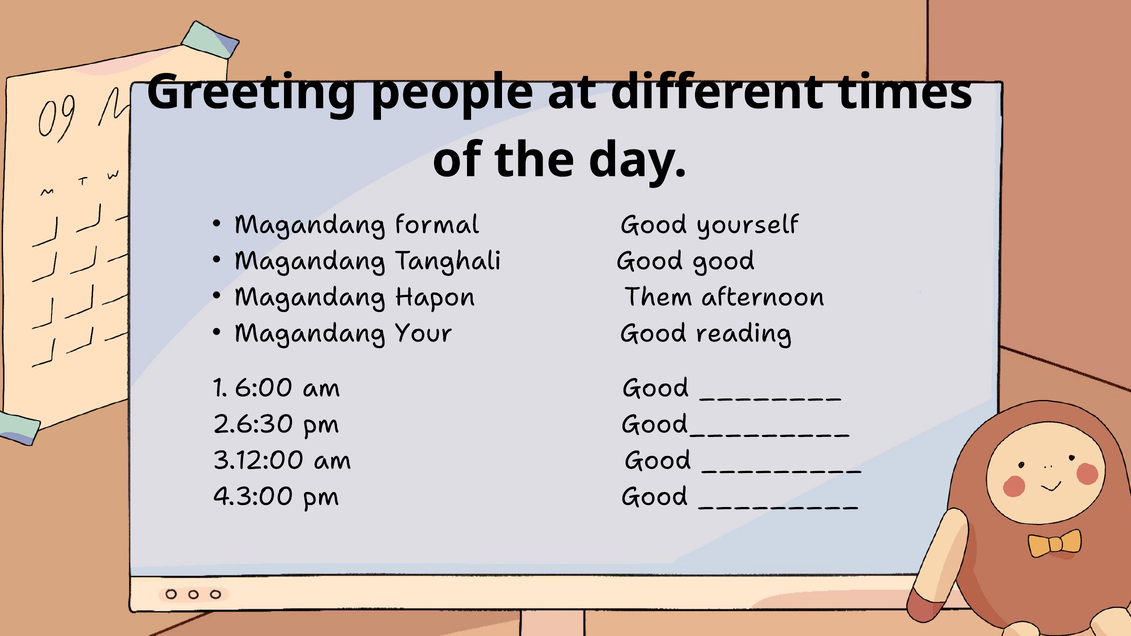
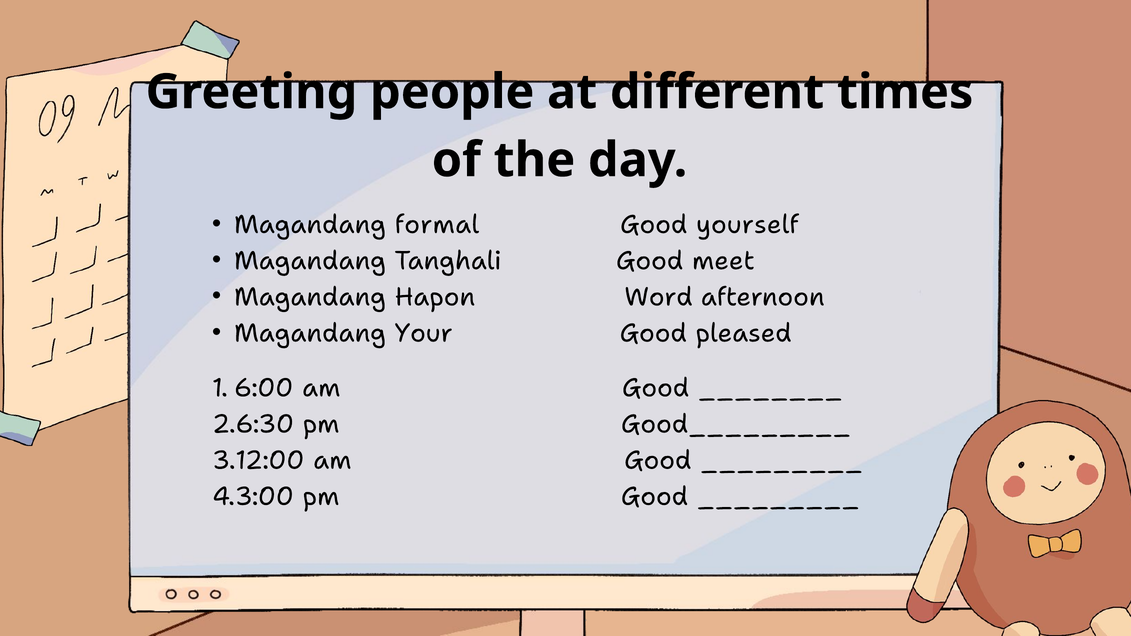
Good good: good -> meet
Them: Them -> Word
reading: reading -> pleased
